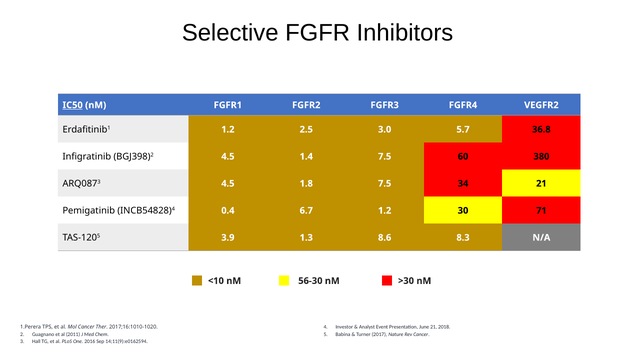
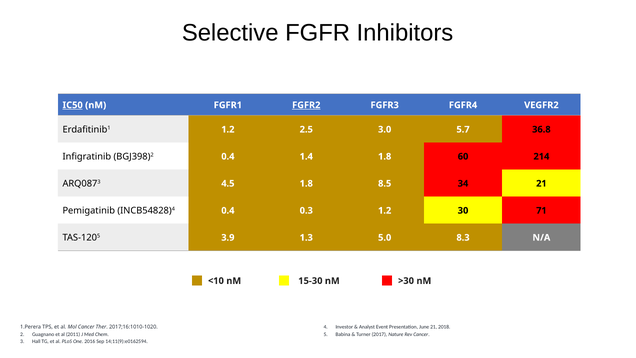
FGFR2 underline: none -> present
BGJ398)2 4.5: 4.5 -> 0.4
1.4 7.5: 7.5 -> 1.8
380: 380 -> 214
1.8 7.5: 7.5 -> 8.5
6.7: 6.7 -> 0.3
8.6: 8.6 -> 5.0
56-30: 56-30 -> 15-30
